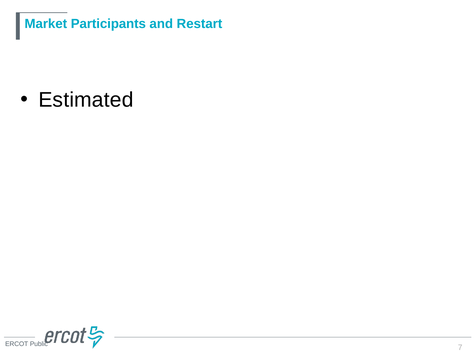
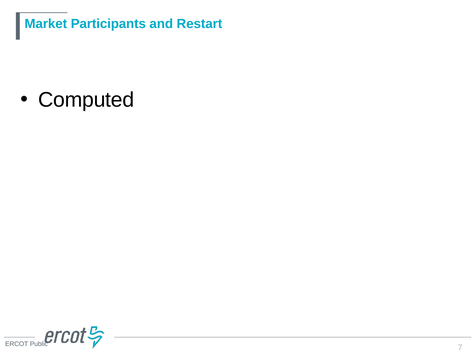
Estimated: Estimated -> Computed
